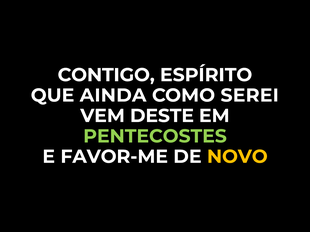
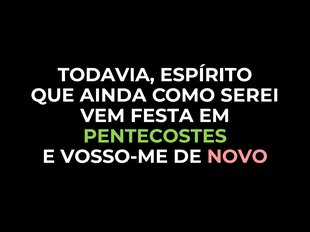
CONTIGO: CONTIGO -> TODAVIA
DESTE: DESTE -> FESTA
FAVOR-ME: FAVOR-ME -> VOSSO-ME
NOVO colour: yellow -> pink
